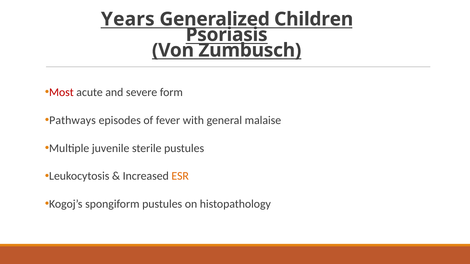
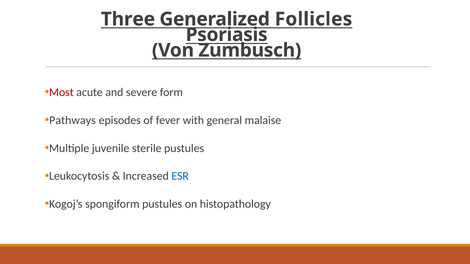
Years: Years -> Three
Children: Children -> Follicles
ESR colour: orange -> blue
